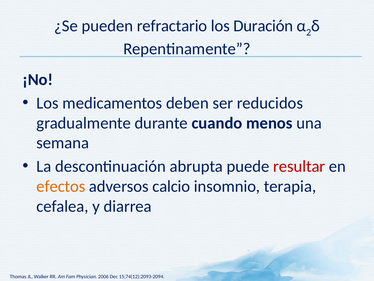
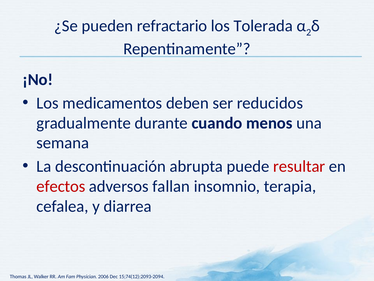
Duración: Duración -> Tolerada
efectos colour: orange -> red
calcio: calcio -> fallan
